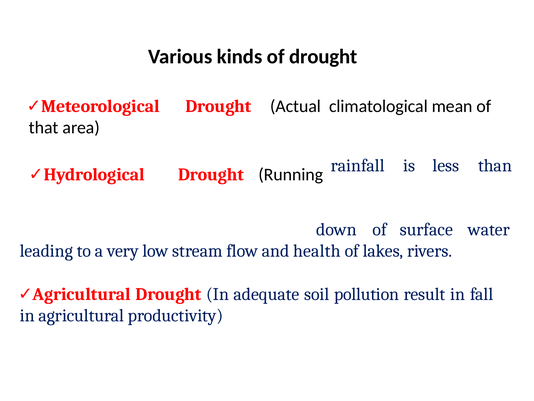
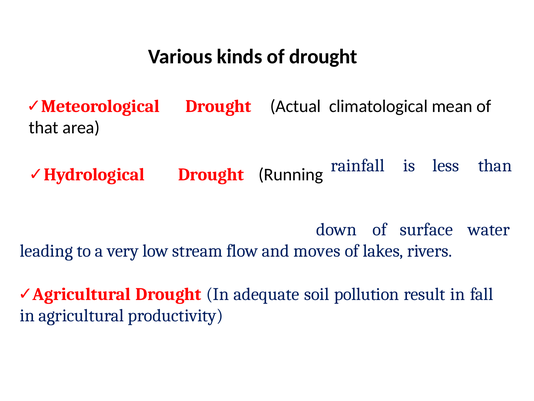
health: health -> moves
